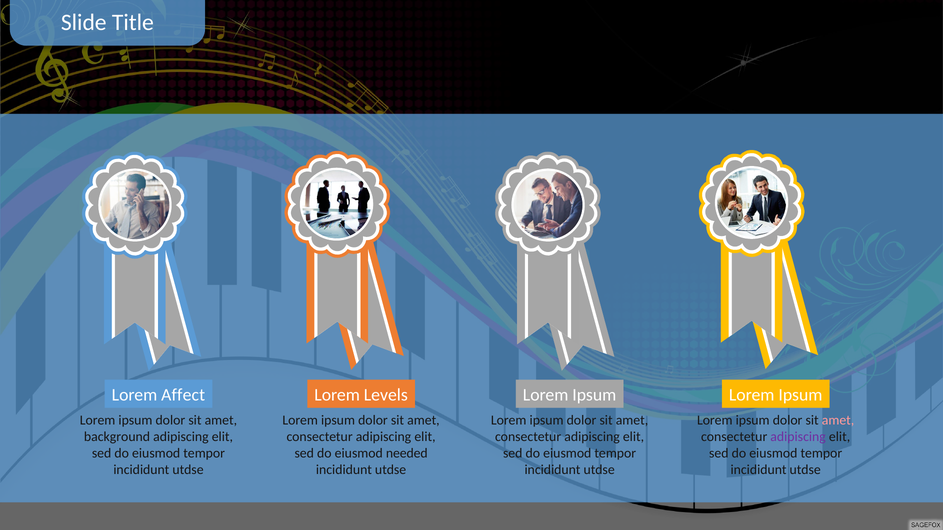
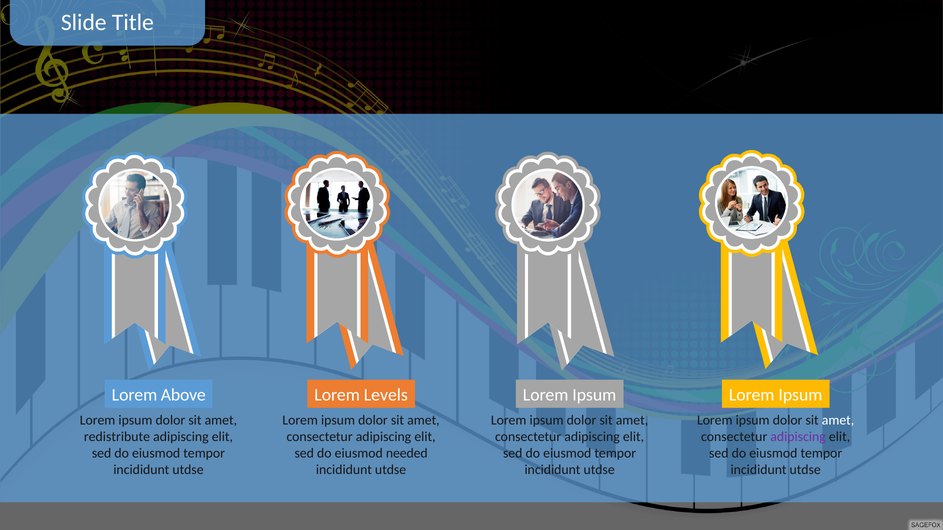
Affect: Affect -> Above
amet at (838, 421) colour: pink -> white
background: background -> redistribute
